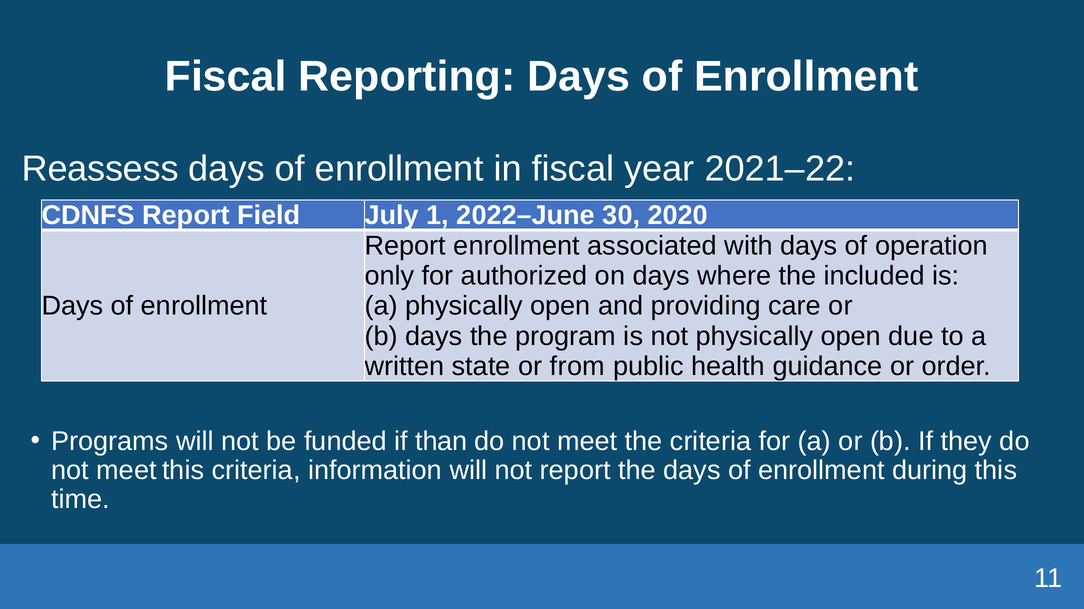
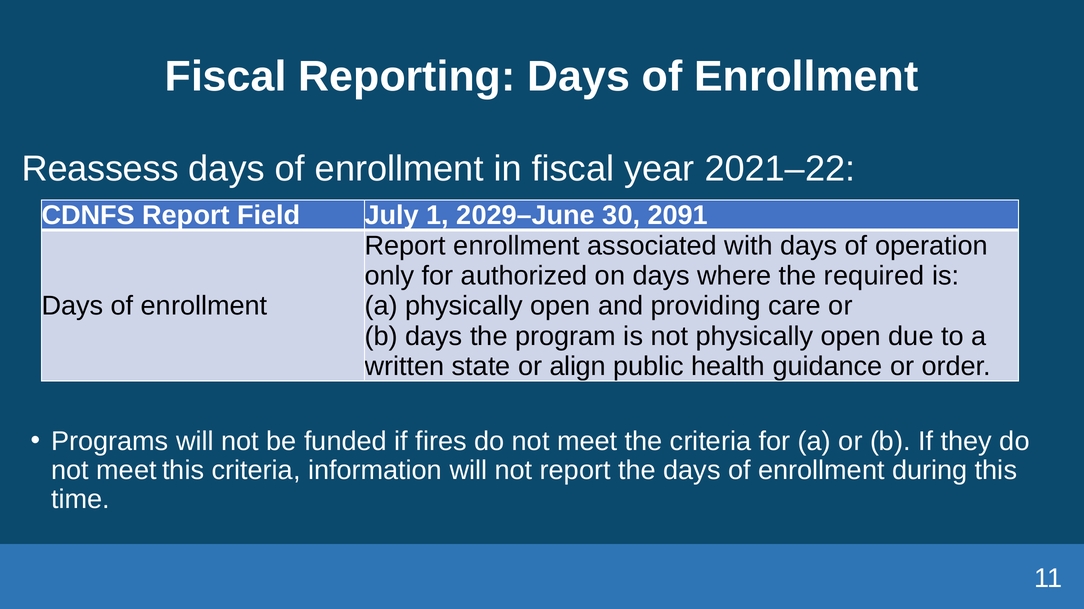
2022–June: 2022–June -> 2029–June
2020: 2020 -> 2091
included: included -> required
from: from -> align
than: than -> fires
